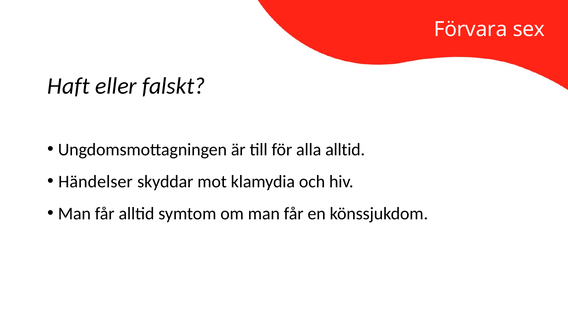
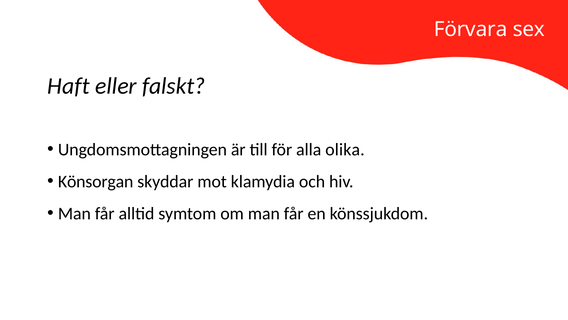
alla alltid: alltid -> olika
Händelser: Händelser -> Könsorgan
